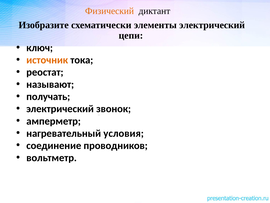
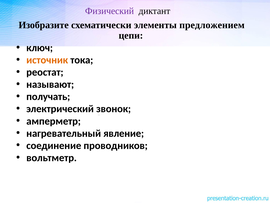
Физический colour: orange -> purple
элементы электрический: электрический -> предложением
условия: условия -> явление
